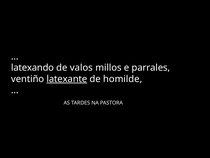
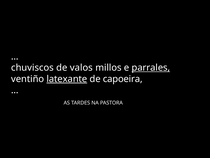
latexando: latexando -> chuviscos
parrales underline: none -> present
homilde: homilde -> capoeira
